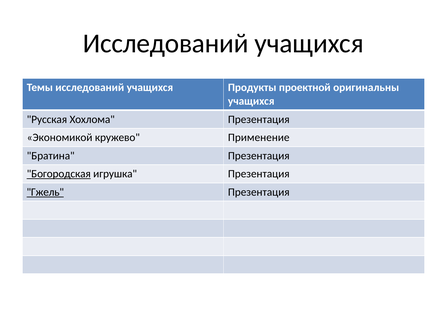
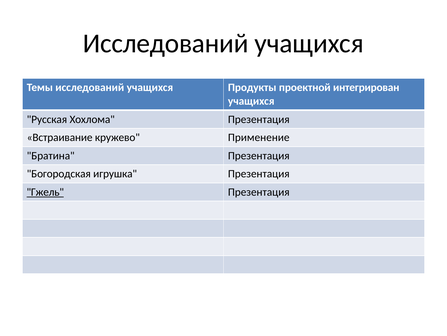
оригинальны: оригинальны -> интегрирован
Экономикой: Экономикой -> Встраивание
Богородская underline: present -> none
